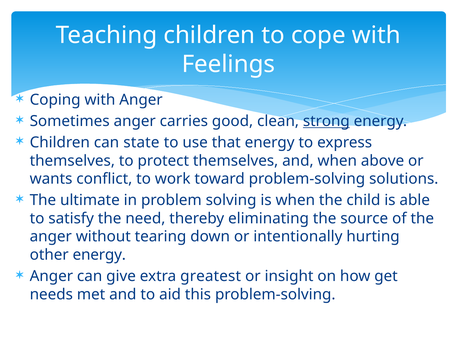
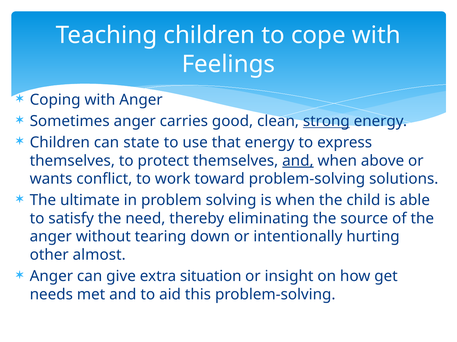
and at (298, 161) underline: none -> present
other energy: energy -> almost
greatest: greatest -> situation
